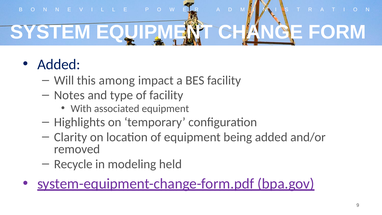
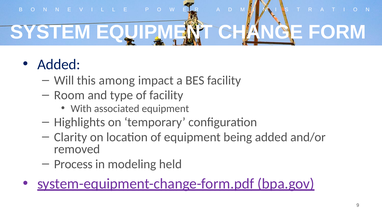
Notes: Notes -> Room
Recycle: Recycle -> Process
